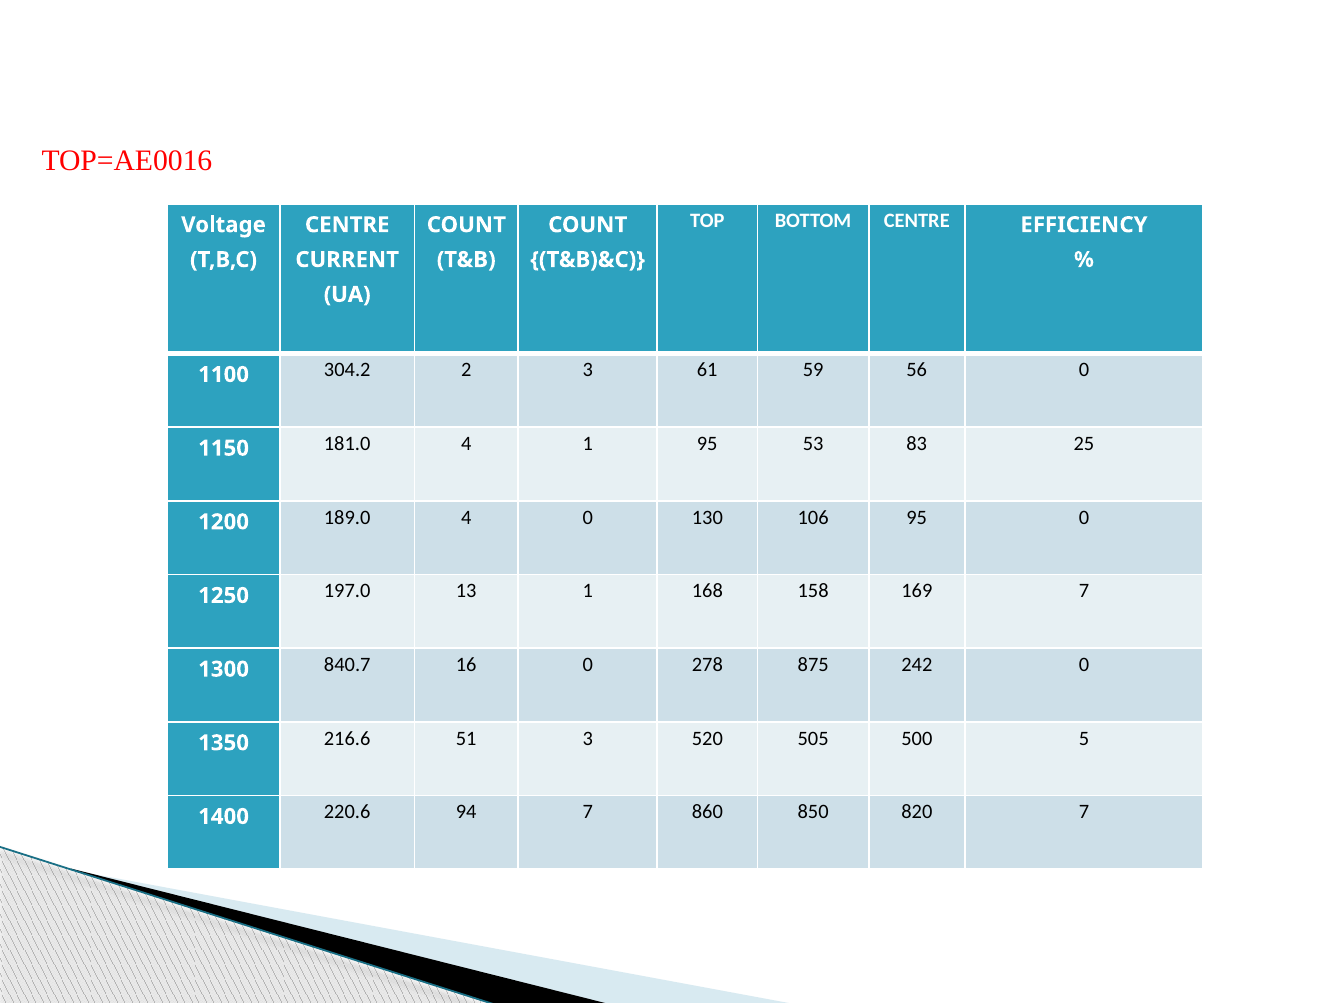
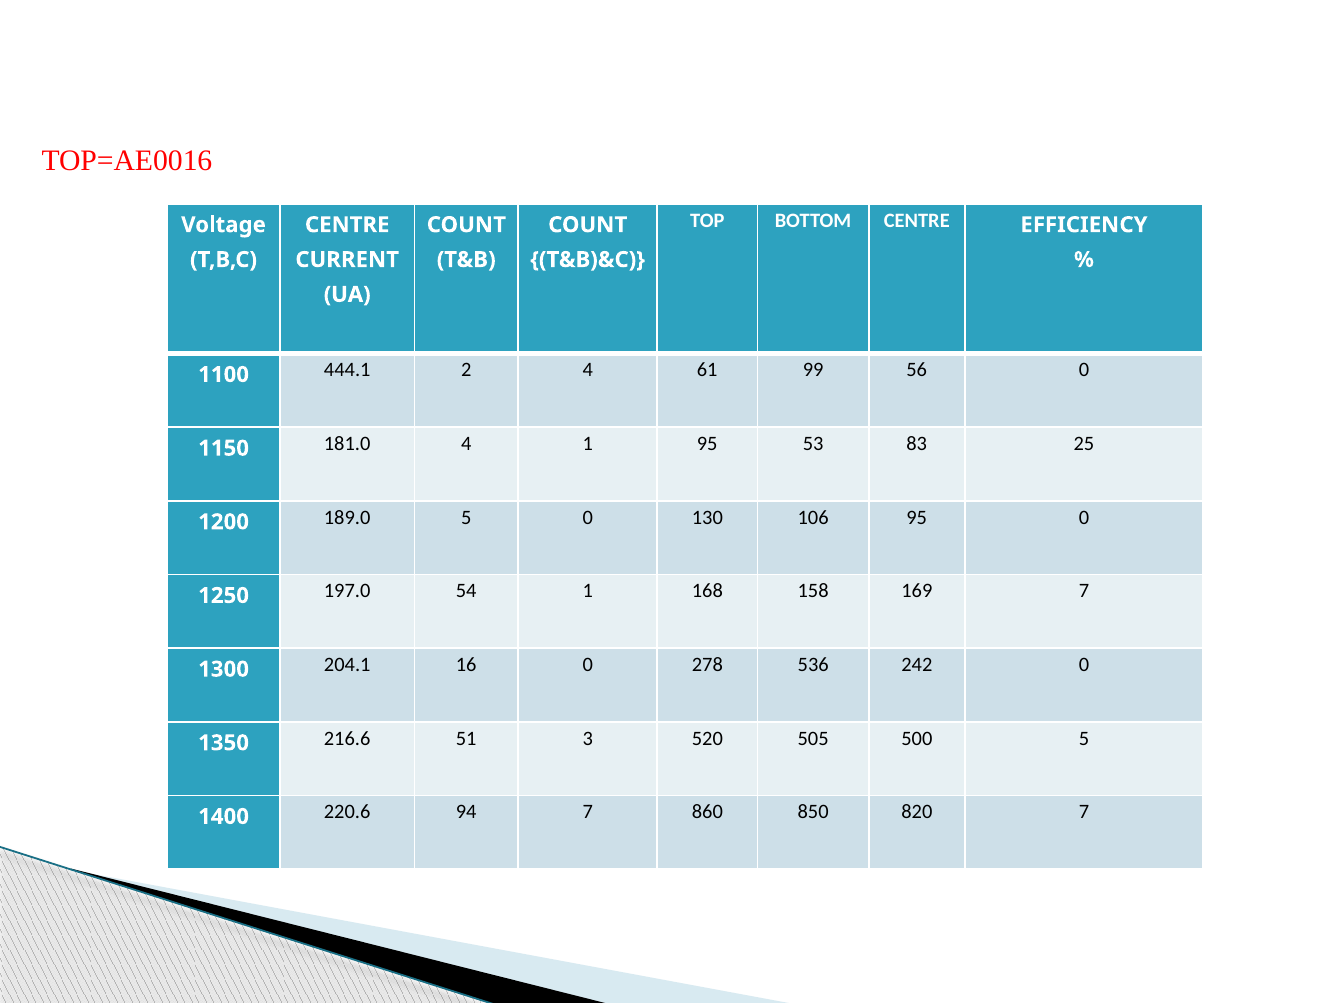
304.2: 304.2 -> 444.1
2 3: 3 -> 4
59: 59 -> 99
189.0 4: 4 -> 5
13: 13 -> 54
840.7: 840.7 -> 204.1
875: 875 -> 536
